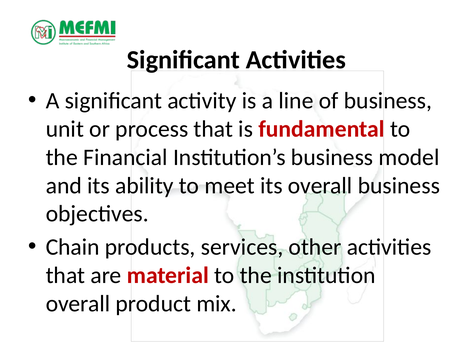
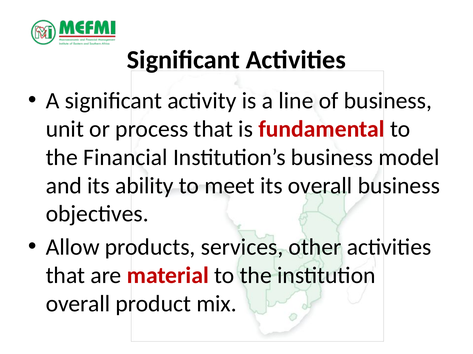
Chain: Chain -> Allow
